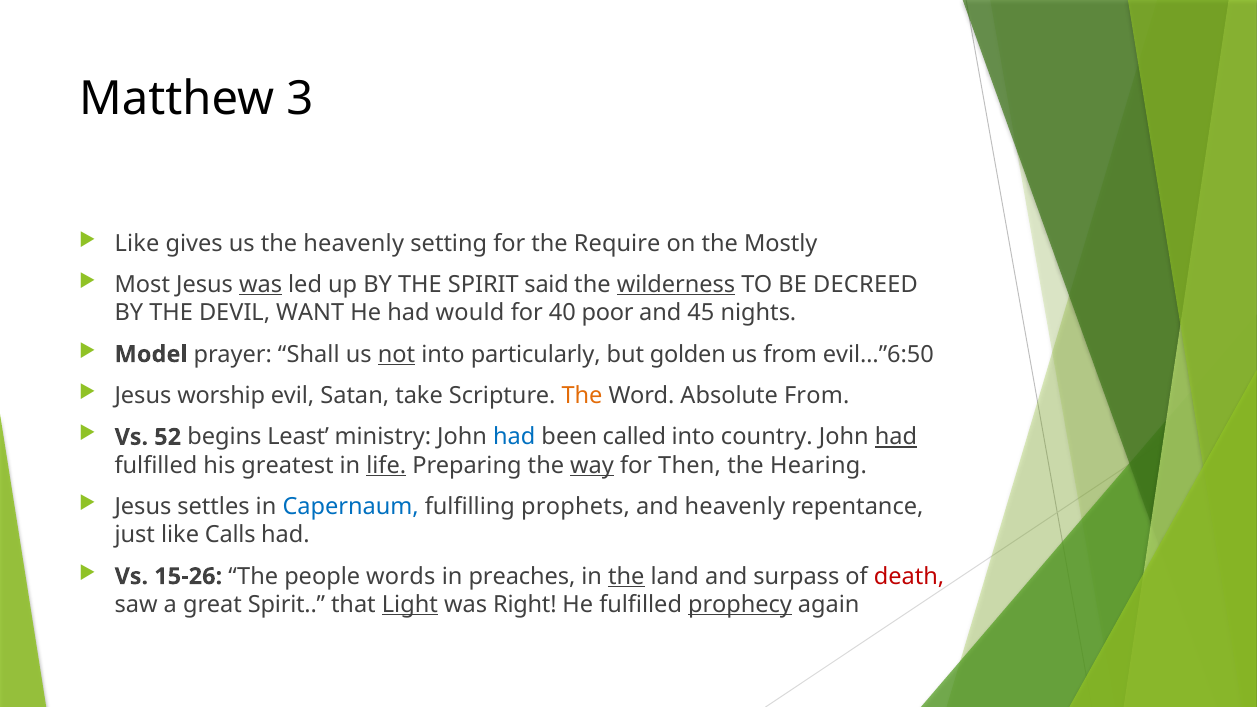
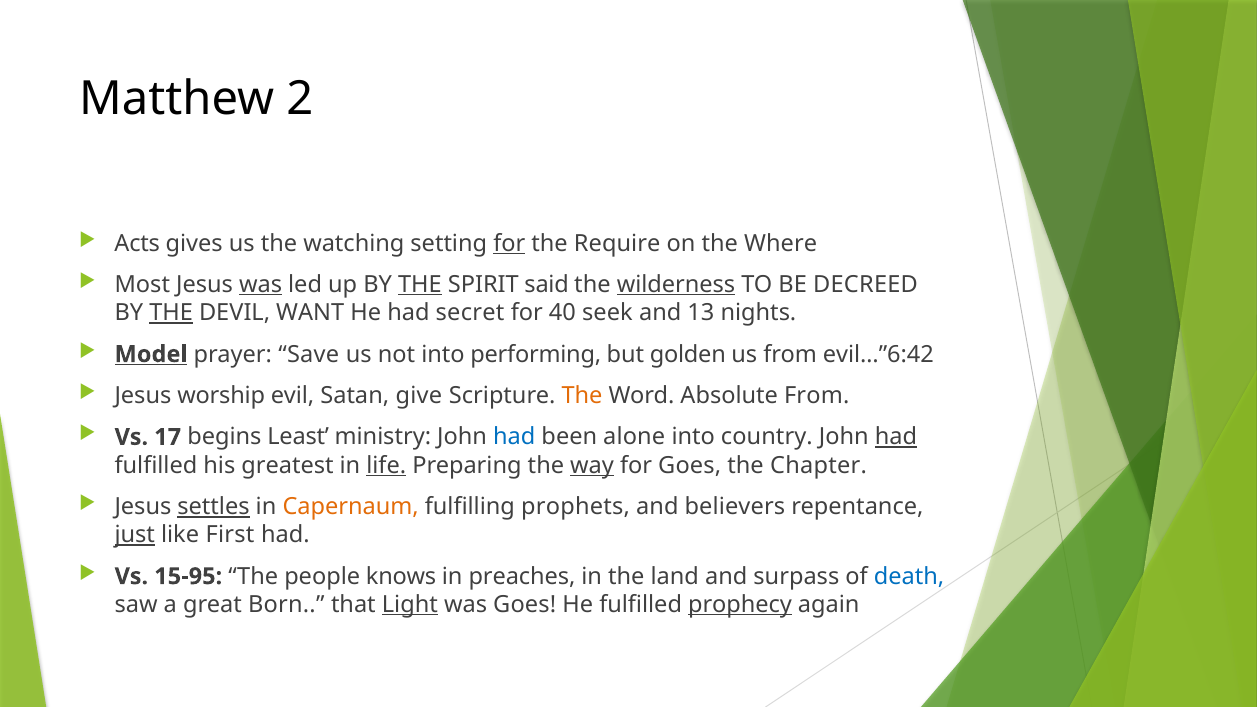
3: 3 -> 2
Like at (137, 243): Like -> Acts
the heavenly: heavenly -> watching
for at (509, 243) underline: none -> present
Mostly: Mostly -> Where
THE at (420, 285) underline: none -> present
THE at (171, 313) underline: none -> present
would: would -> secret
poor: poor -> seek
45: 45 -> 13
Model underline: none -> present
Shall: Shall -> Save
not underline: present -> none
particularly: particularly -> performing
evil…”6:50: evil…”6:50 -> evil…”6:42
take: take -> give
52: 52 -> 17
called: called -> alone
for Then: Then -> Goes
Hearing: Hearing -> Chapter
settles underline: none -> present
Capernaum colour: blue -> orange
and heavenly: heavenly -> believers
just underline: none -> present
Calls: Calls -> First
15-26: 15-26 -> 15-95
words: words -> knows
the at (626, 576) underline: present -> none
death colour: red -> blue
great Spirit: Spirit -> Born
was Right: Right -> Goes
